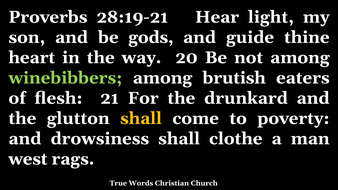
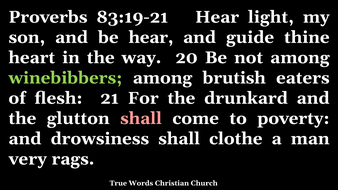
28:19-21: 28:19-21 -> 83:19-21
be gods: gods -> hear
shall at (141, 118) colour: yellow -> pink
west: west -> very
